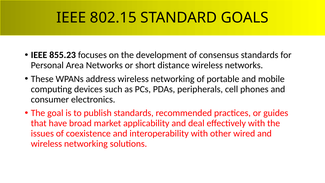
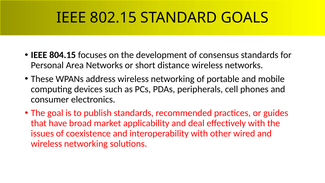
855.23: 855.23 -> 804.15
